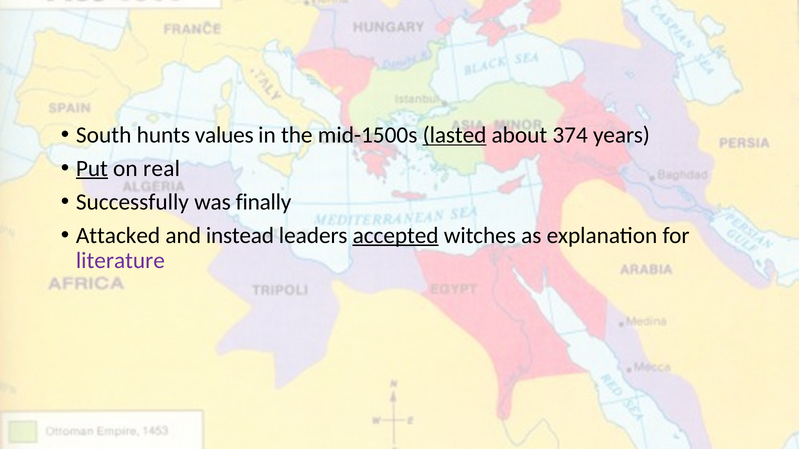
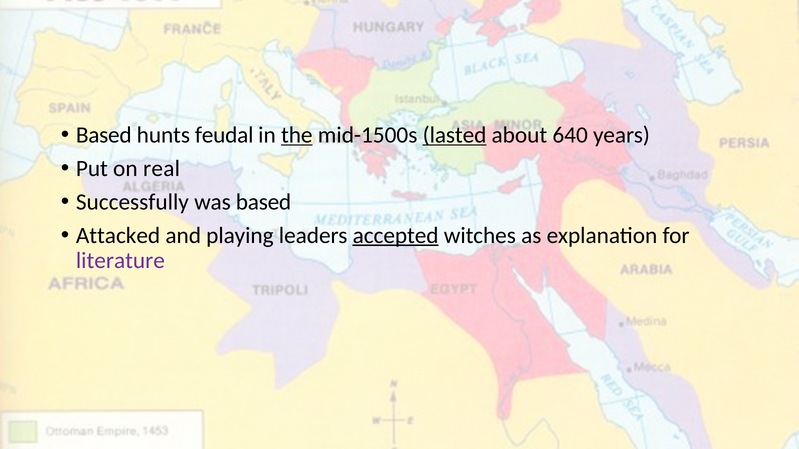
South at (104, 135): South -> Based
values: values -> feudal
the underline: none -> present
374: 374 -> 640
Put underline: present -> none
was finally: finally -> based
instead: instead -> playing
